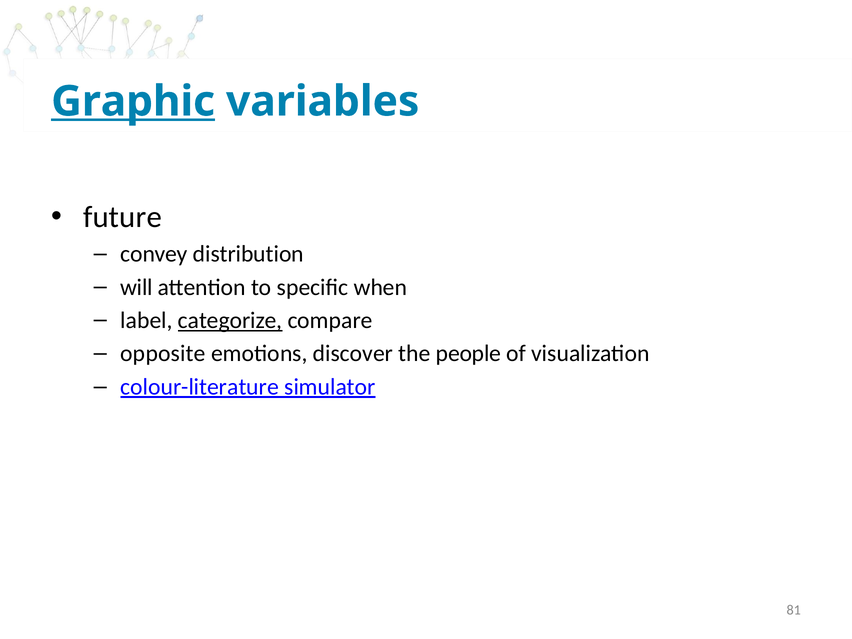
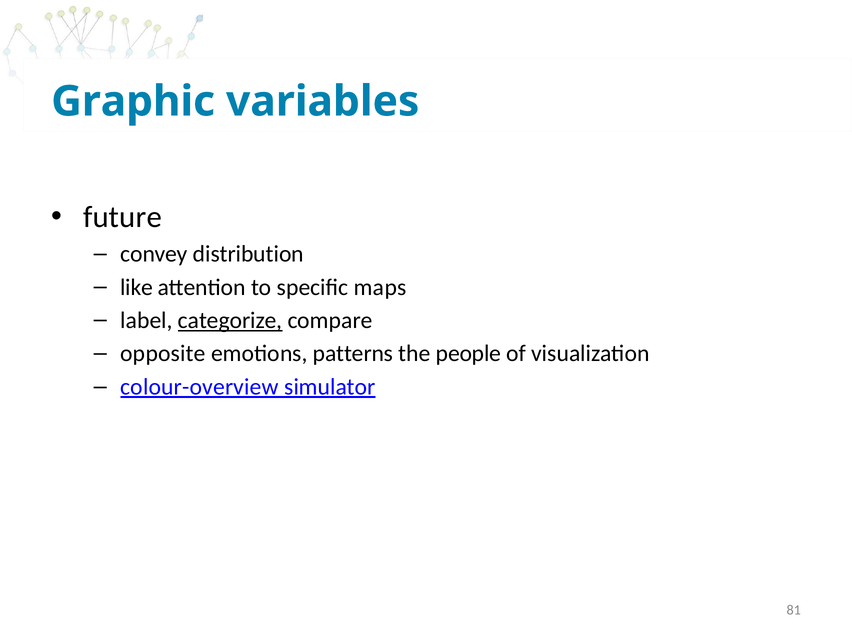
Graphic underline: present -> none
will: will -> like
when: when -> maps
discover: discover -> patterns
colour-literature: colour-literature -> colour-overview
